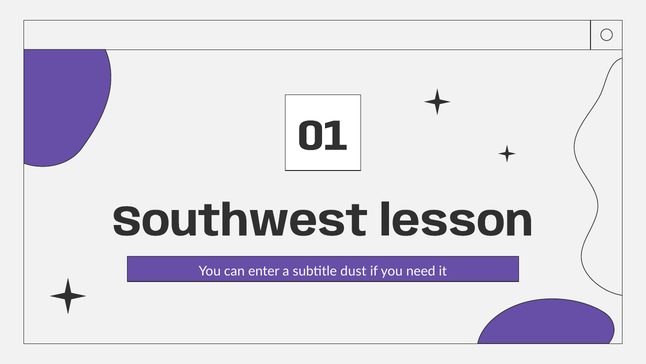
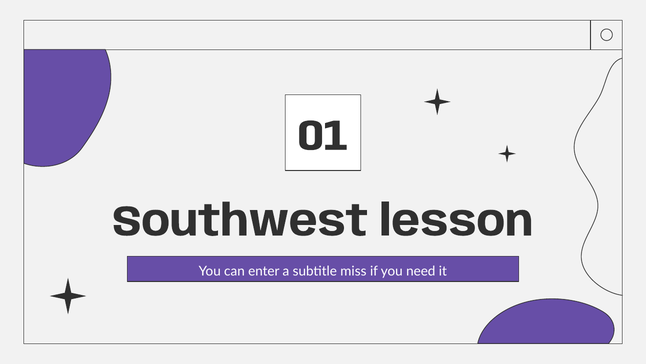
dust: dust -> miss
